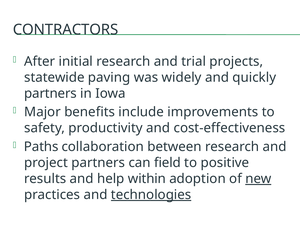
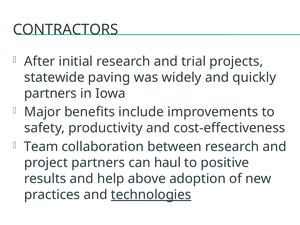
Paths: Paths -> Team
field: field -> haul
within: within -> above
new underline: present -> none
